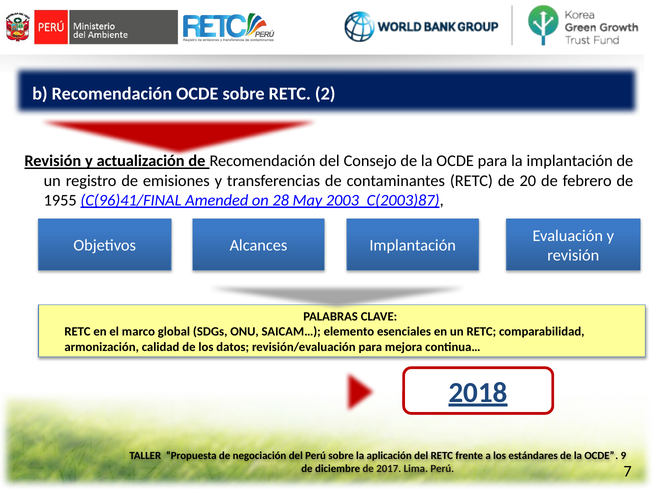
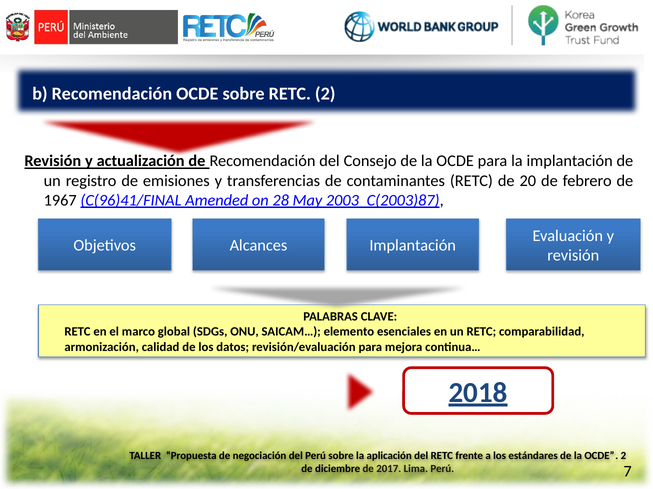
1955: 1955 -> 1967
OCDE 9: 9 -> 2
